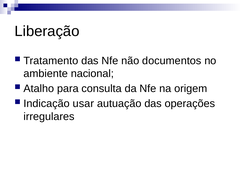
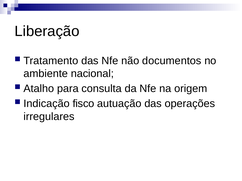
usar: usar -> fisco
